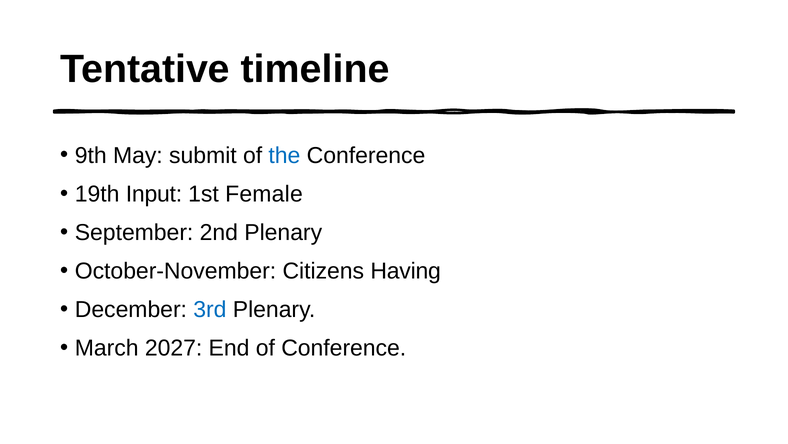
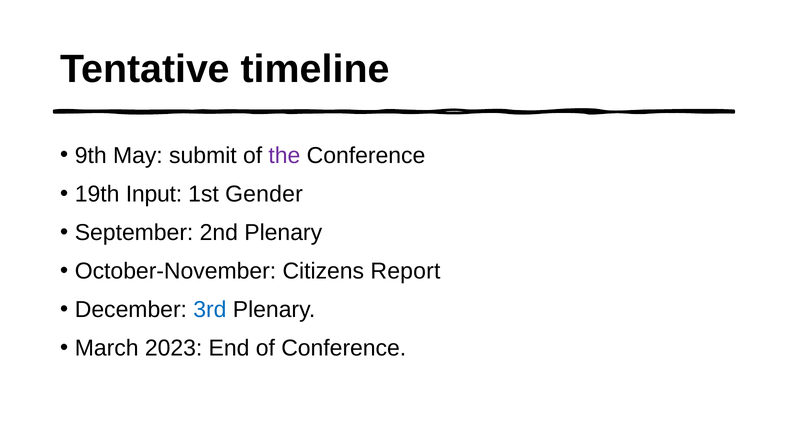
the colour: blue -> purple
Female: Female -> Gender
Having: Having -> Report
2027: 2027 -> 2023
